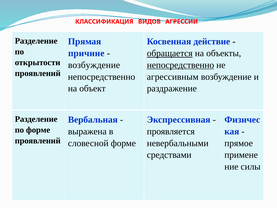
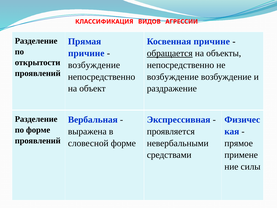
Косвенная действие: действие -> причине
непосредственно at (180, 65) underline: present -> none
агрессивным at (173, 77): агрессивным -> возбуждение
